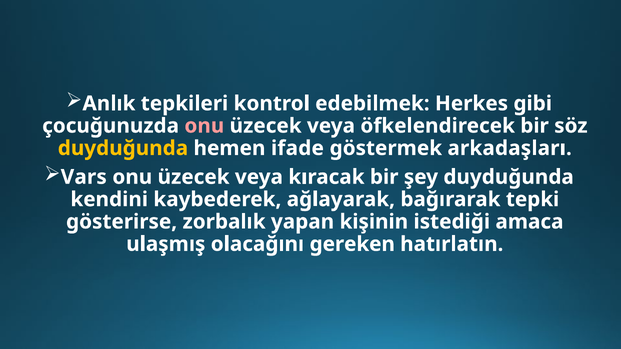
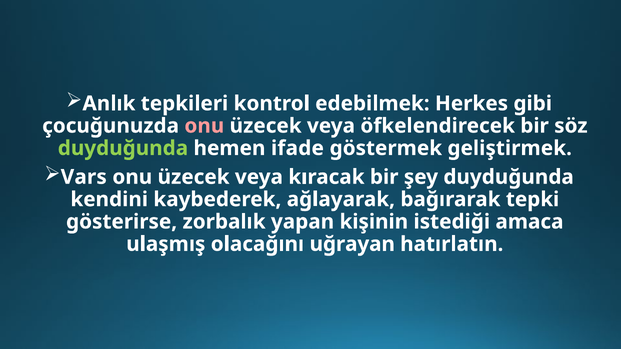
duyduğunda at (123, 148) colour: yellow -> light green
arkadaşları: arkadaşları -> geliştirmek
gereken: gereken -> uğrayan
